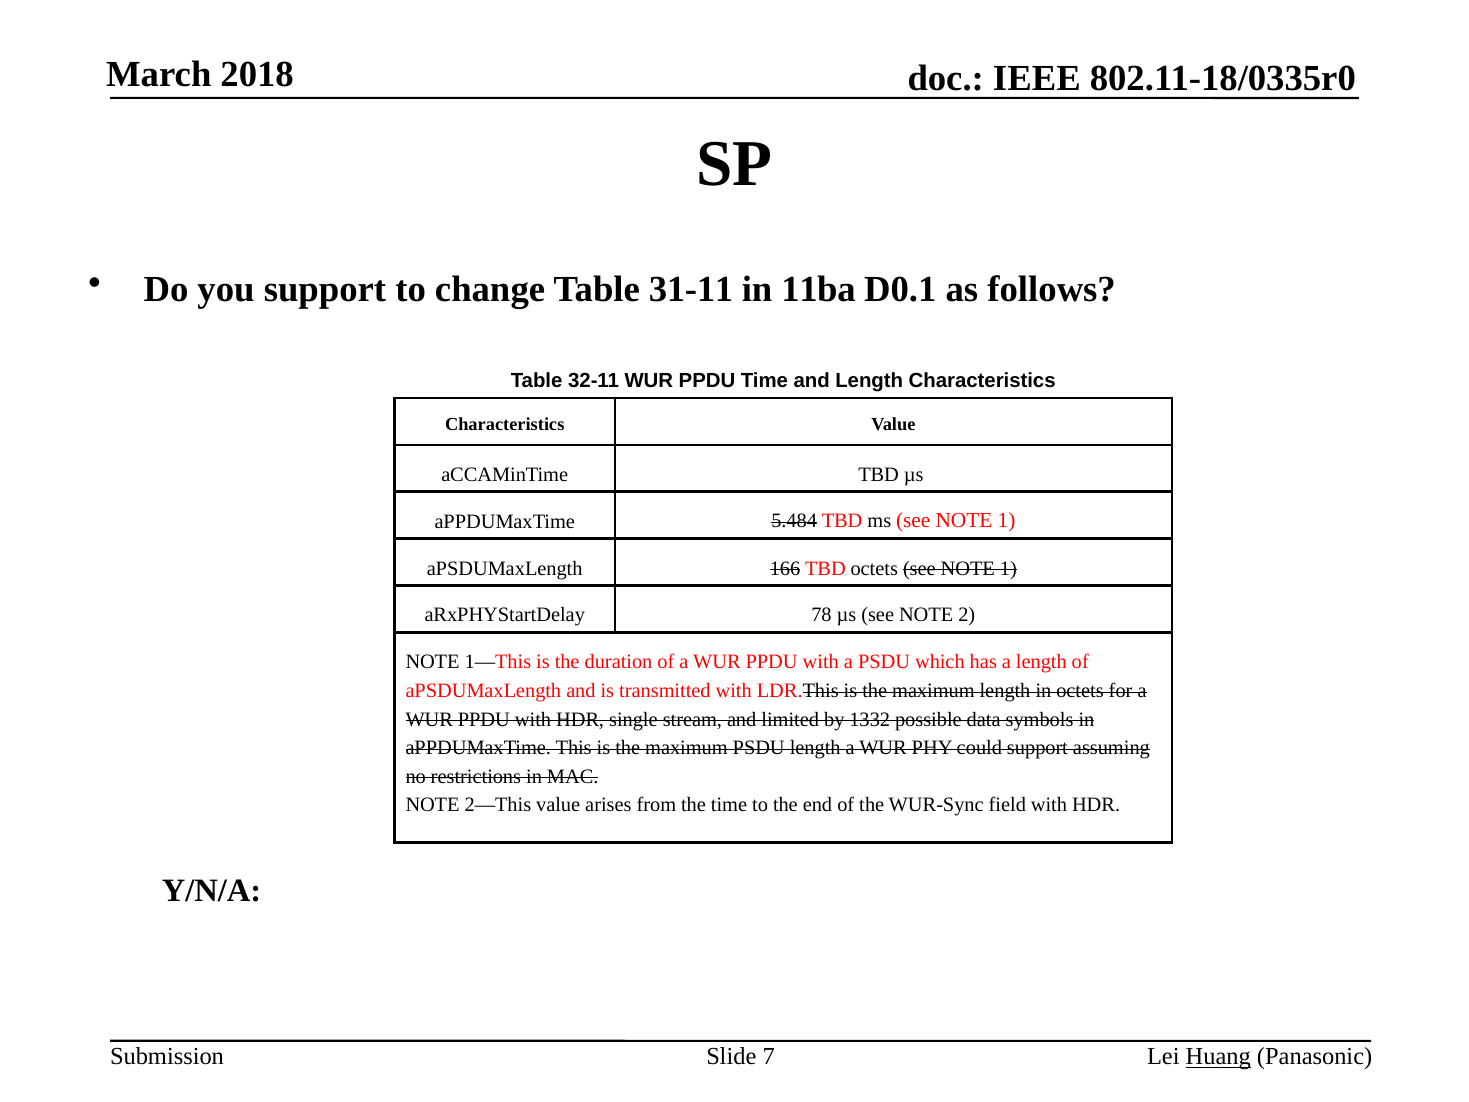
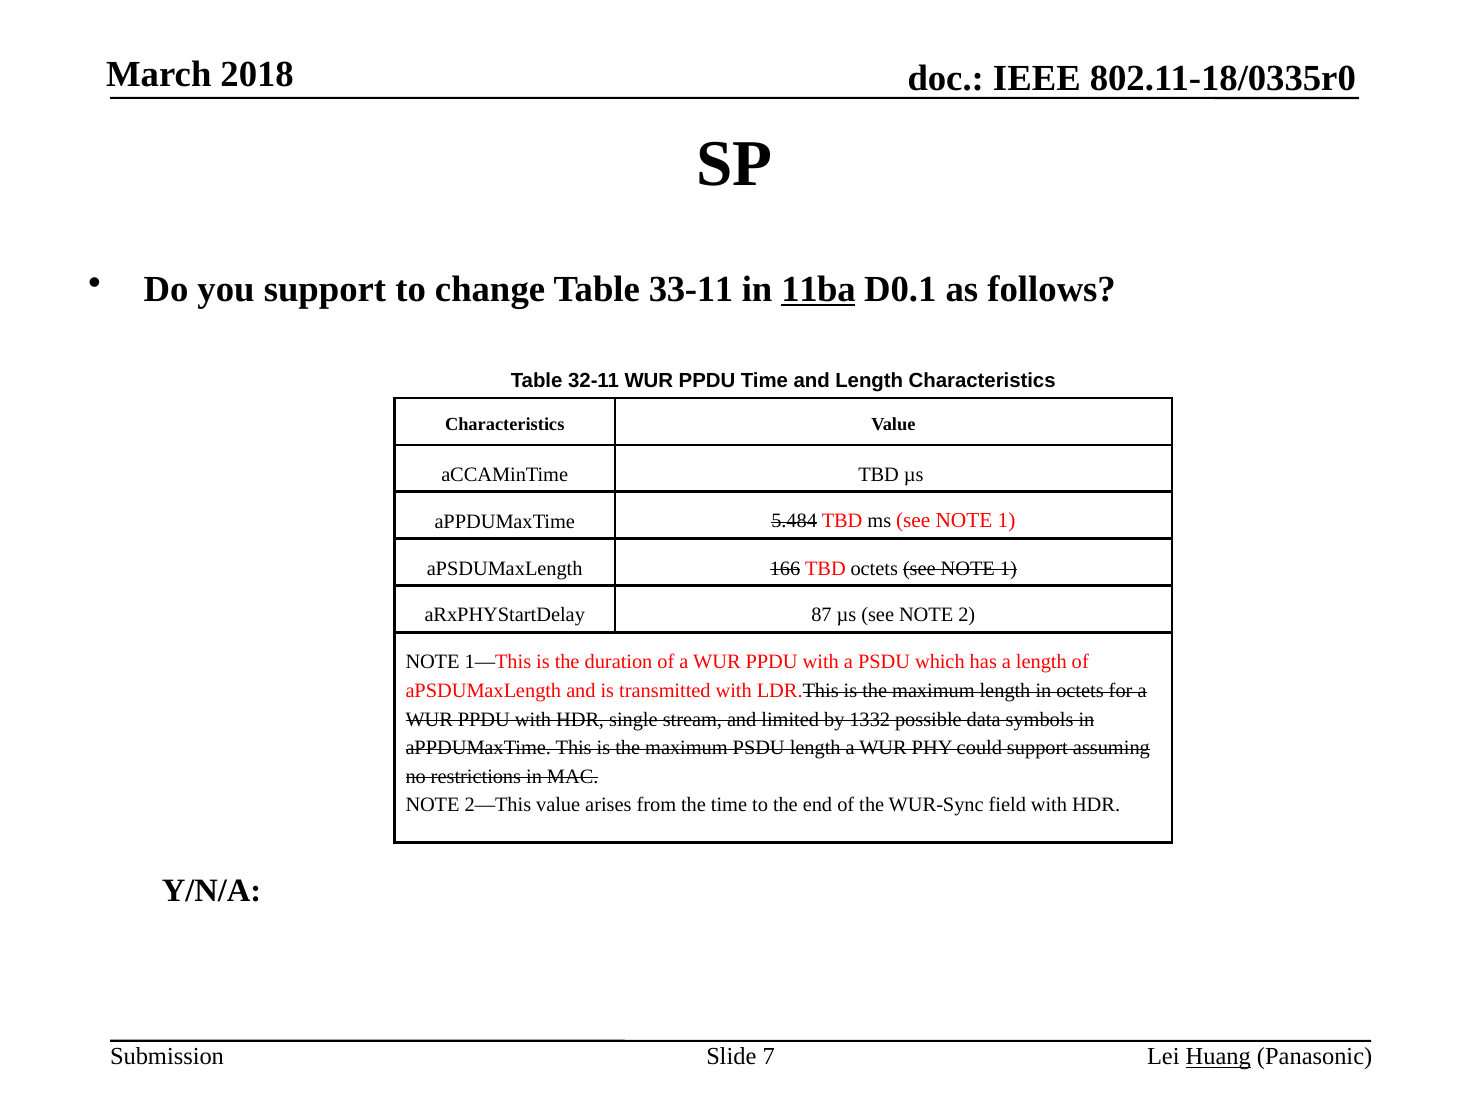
31-11: 31-11 -> 33-11
11ba underline: none -> present
78: 78 -> 87
